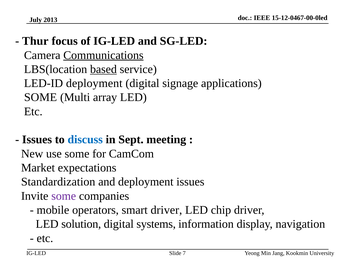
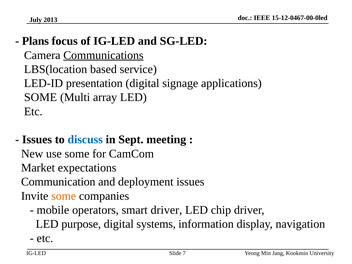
Thur: Thur -> Plans
based underline: present -> none
LED-ID deployment: deployment -> presentation
Standardization: Standardization -> Communication
some at (64, 196) colour: purple -> orange
solution: solution -> purpose
